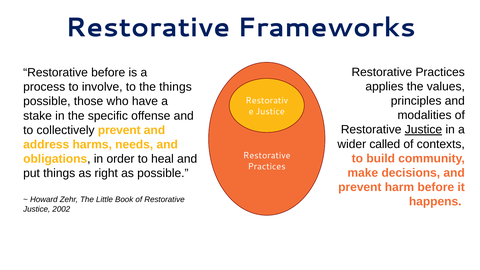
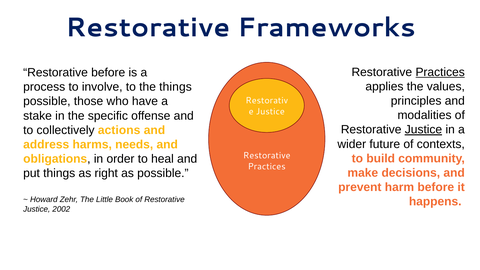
Practices at (440, 72) underline: none -> present
collectively prevent: prevent -> actions
called: called -> future
